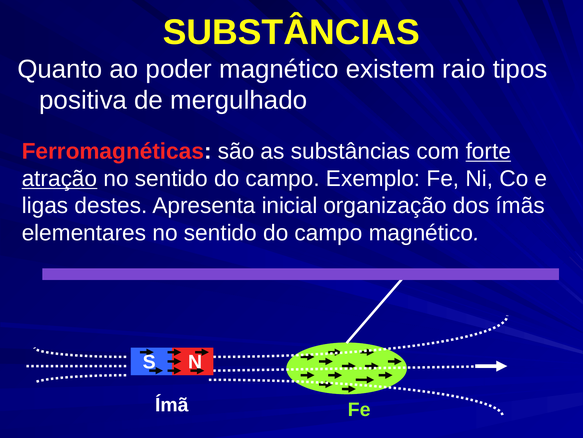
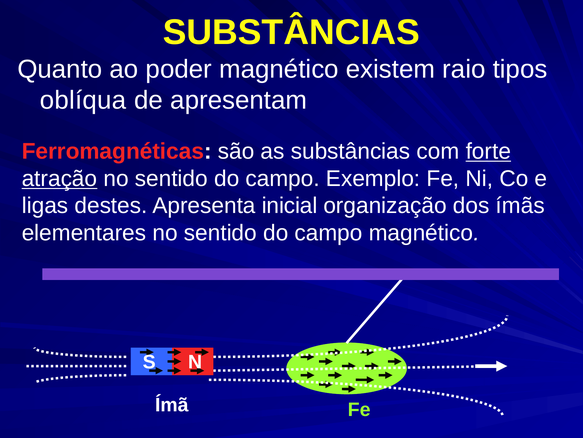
positiva: positiva -> oblíqua
mergulhado: mergulhado -> apresentam
